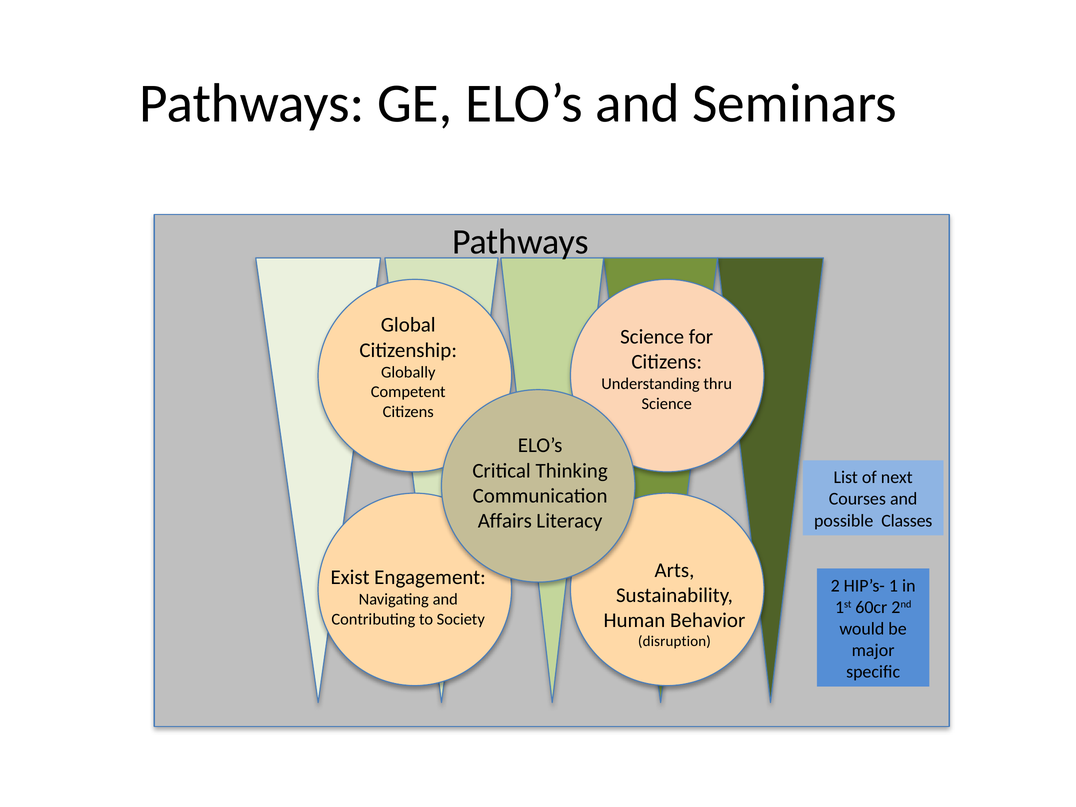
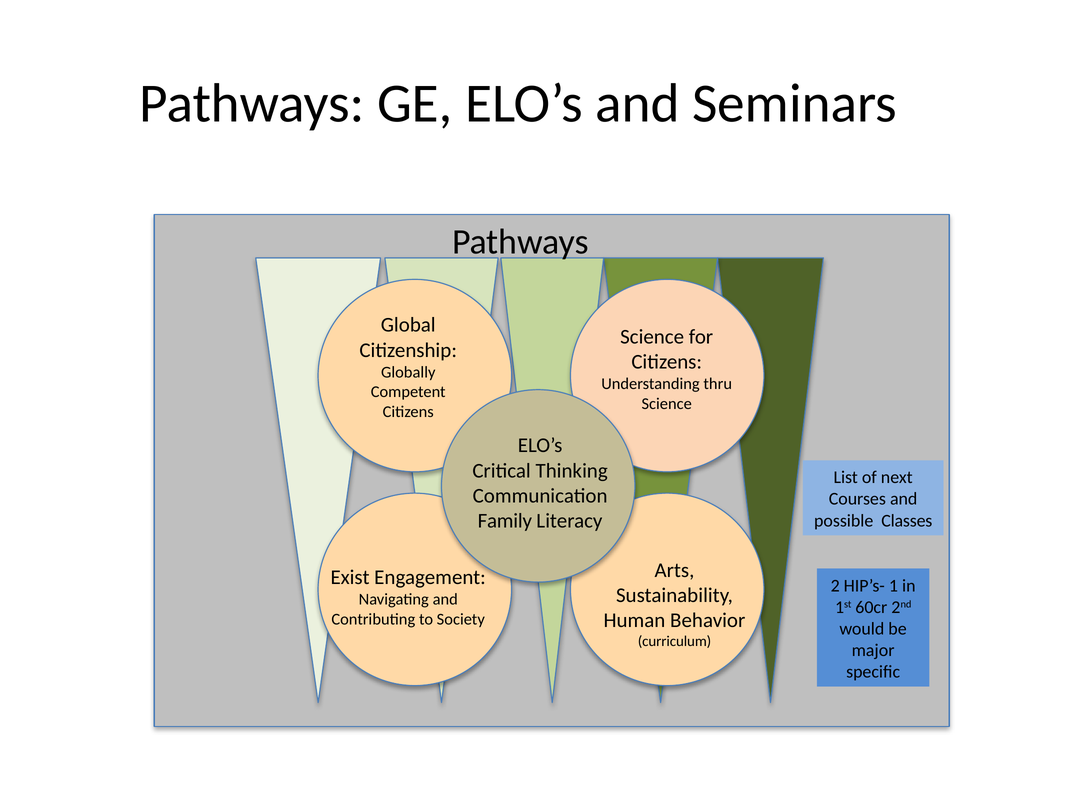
Affairs: Affairs -> Family
disruption: disruption -> curriculum
